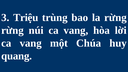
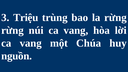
quang: quang -> nguồn
